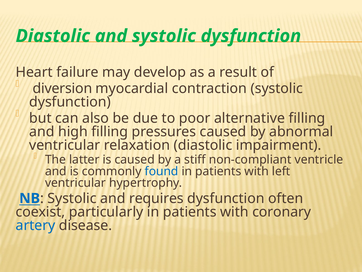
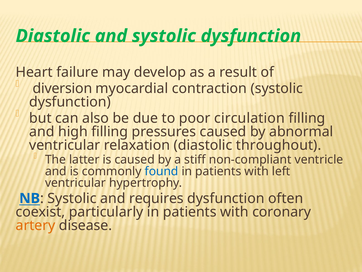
alternative: alternative -> circulation
impairment: impairment -> throughout
artery colour: blue -> orange
